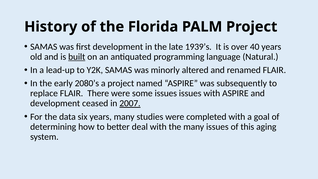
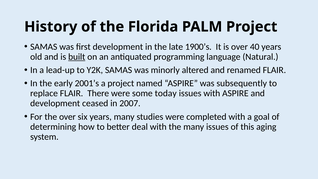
1939’s: 1939’s -> 1900’s
2080’s: 2080’s -> 2001’s
some issues: issues -> today
2007 underline: present -> none
the data: data -> over
